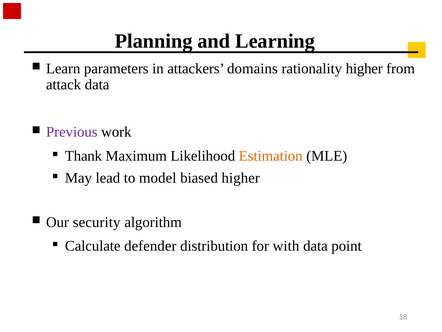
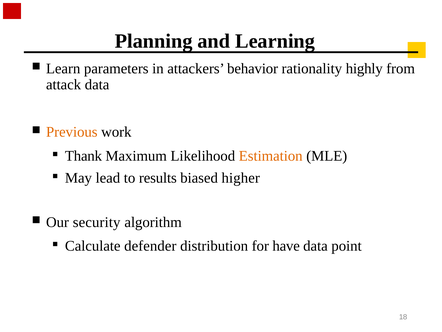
domains: domains -> behavior
rationality higher: higher -> highly
Previous colour: purple -> orange
model: model -> results
with: with -> have
